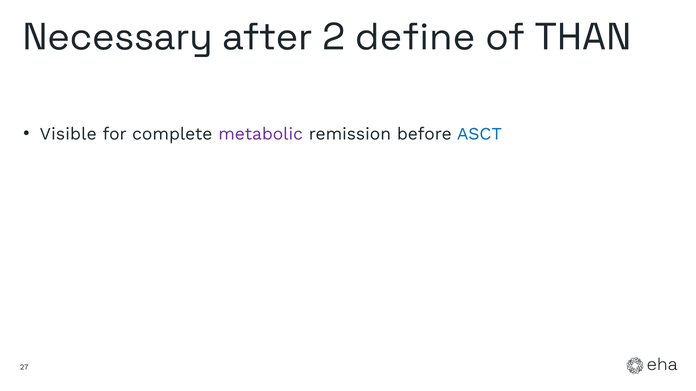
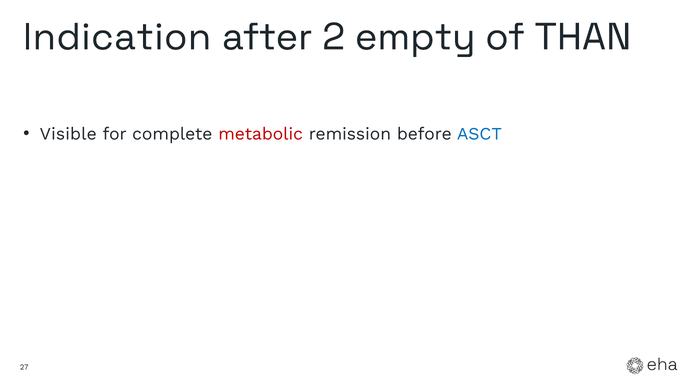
Necessary: Necessary -> Indication
define: define -> empty
metabolic colour: purple -> red
